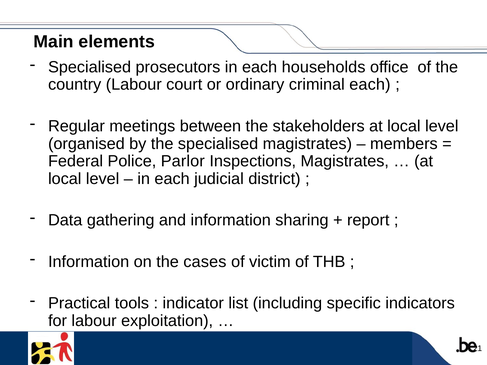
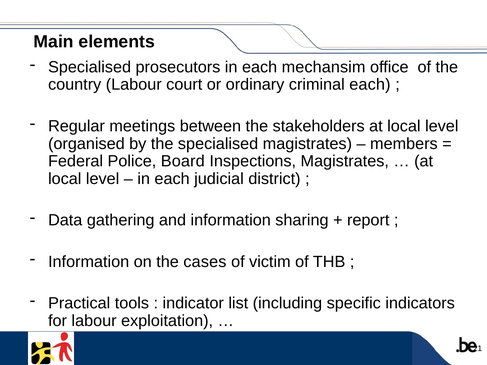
households: households -> mechansim
Parlor: Parlor -> Board
